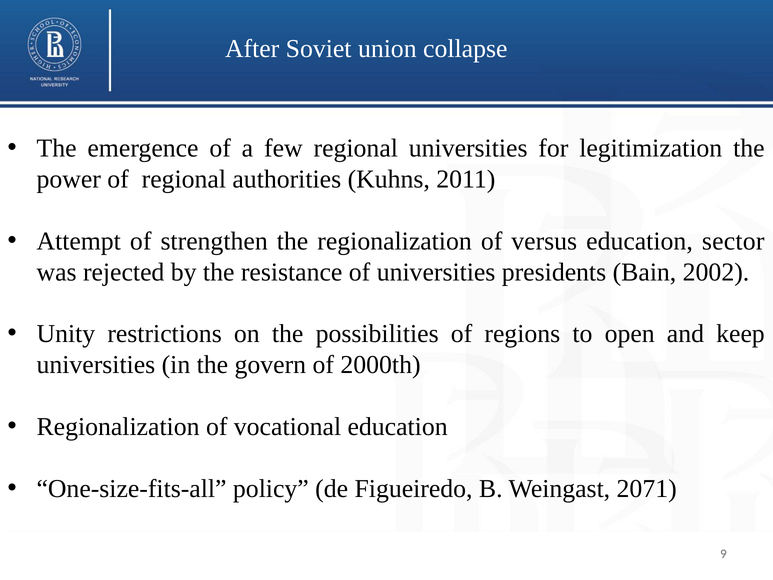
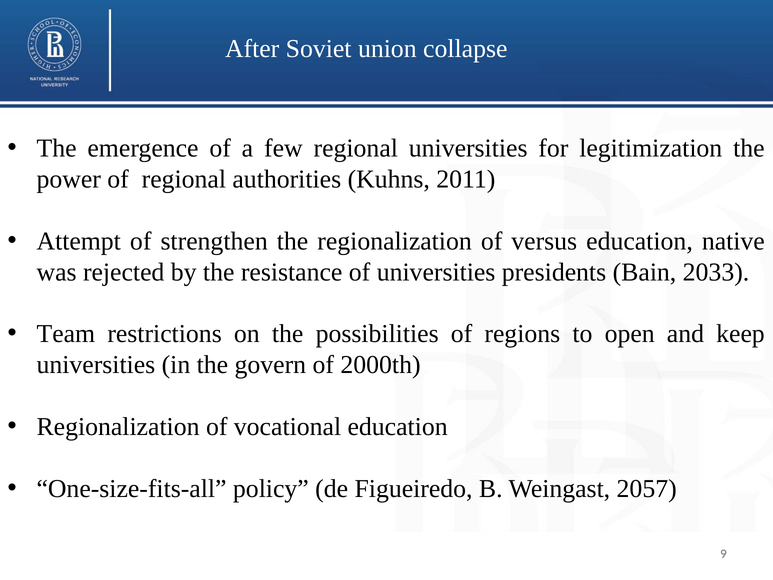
sector: sector -> native
2002: 2002 -> 2033
Unity: Unity -> Team
2071: 2071 -> 2057
